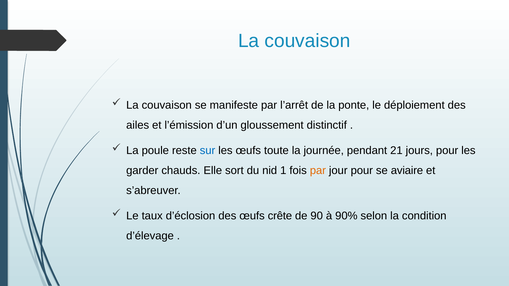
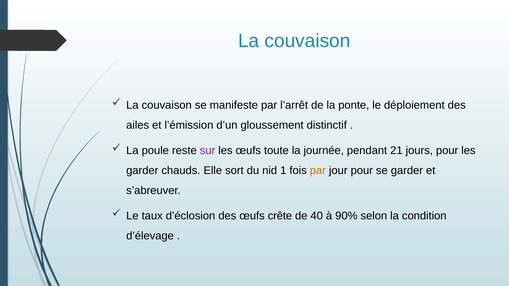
sur colour: blue -> purple
se aviaire: aviaire -> garder
90: 90 -> 40
